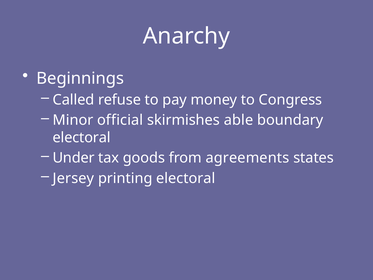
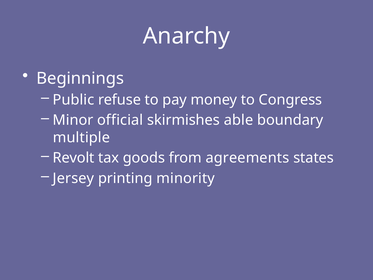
Called: Called -> Public
electoral at (82, 137): electoral -> multiple
Under: Under -> Revolt
printing electoral: electoral -> minority
